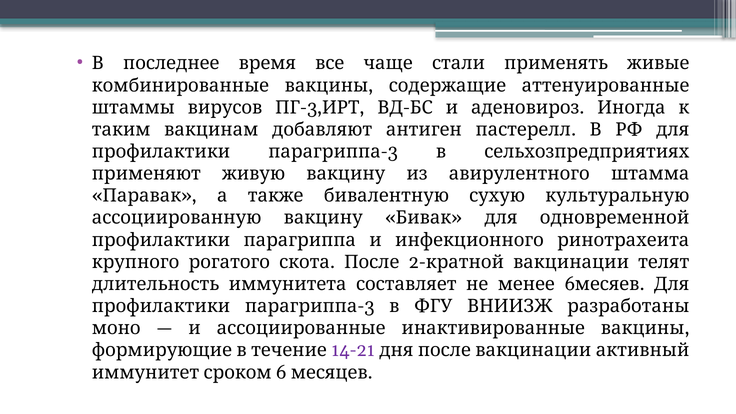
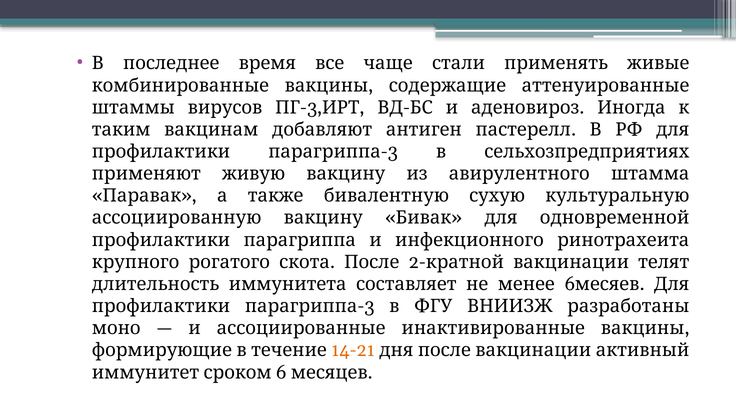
14-21 colour: purple -> orange
